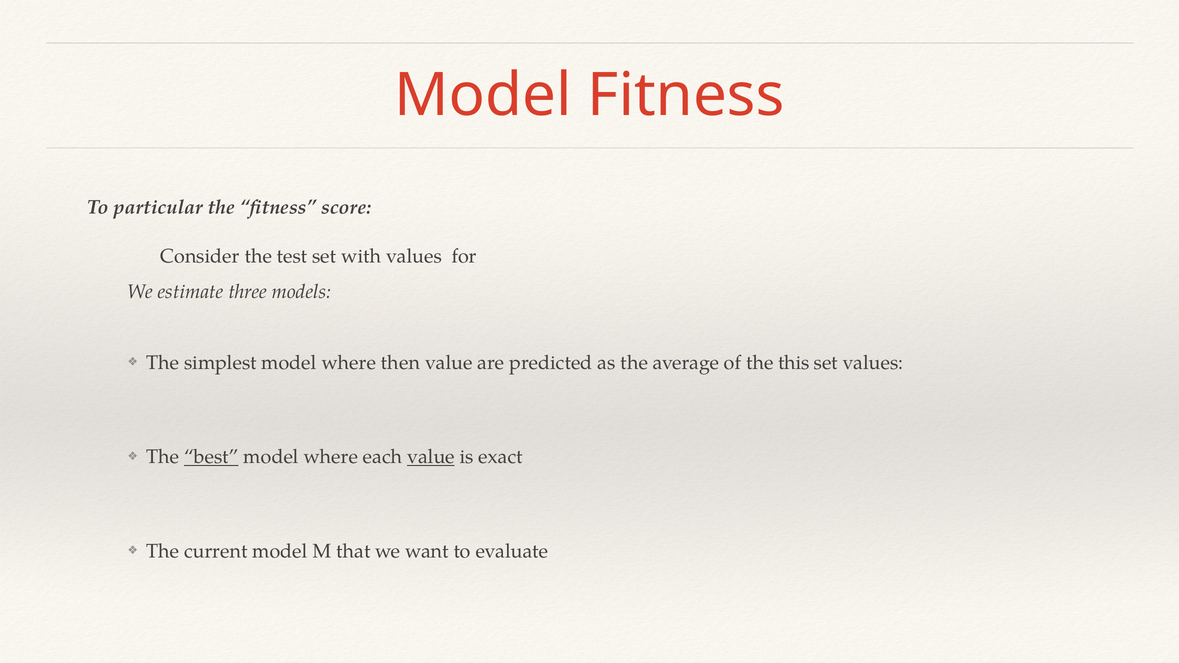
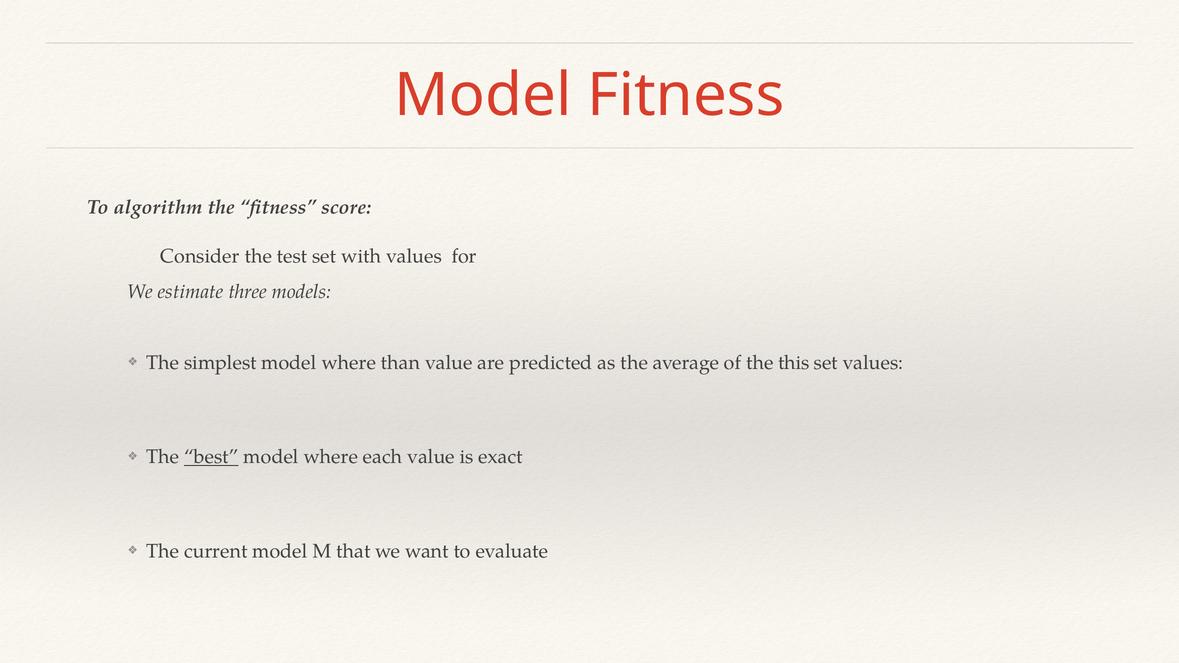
particular: particular -> algorithm
then: then -> than
value at (431, 457) underline: present -> none
